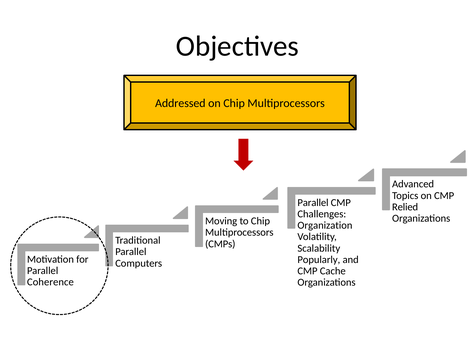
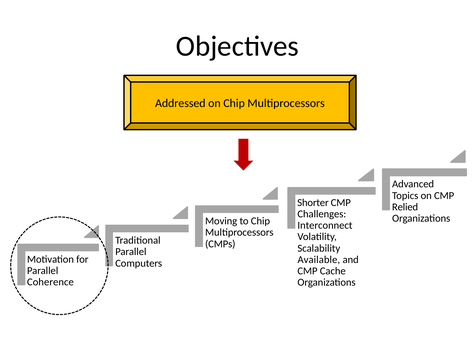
Parallel at (313, 202): Parallel -> Shorter
Organization: Organization -> Interconnect
Popularly: Popularly -> Available
